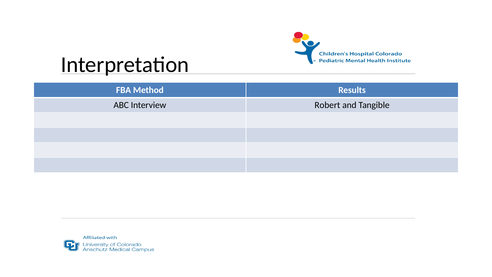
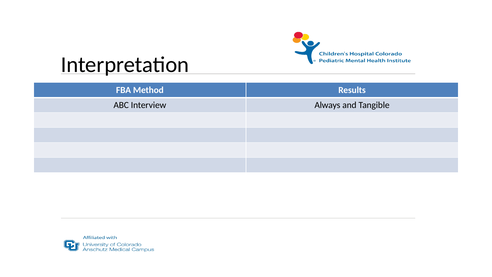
Robert: Robert -> Always
